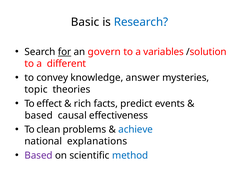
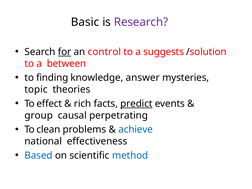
Research colour: blue -> purple
govern: govern -> control
variables: variables -> suggests
different: different -> between
convey: convey -> finding
predict underline: none -> present
based at (39, 115): based -> group
effectiveness: effectiveness -> perpetrating
explanations: explanations -> effectiveness
Based at (39, 155) colour: purple -> blue
